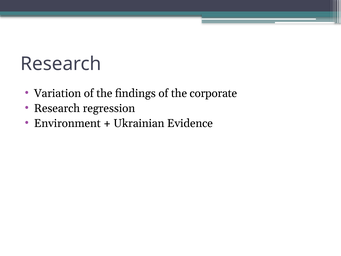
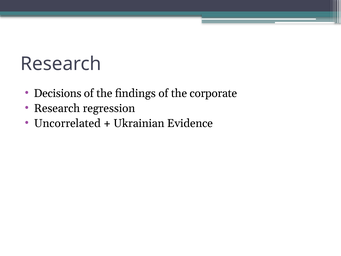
Variation: Variation -> Decisions
Environment: Environment -> Uncorrelated
